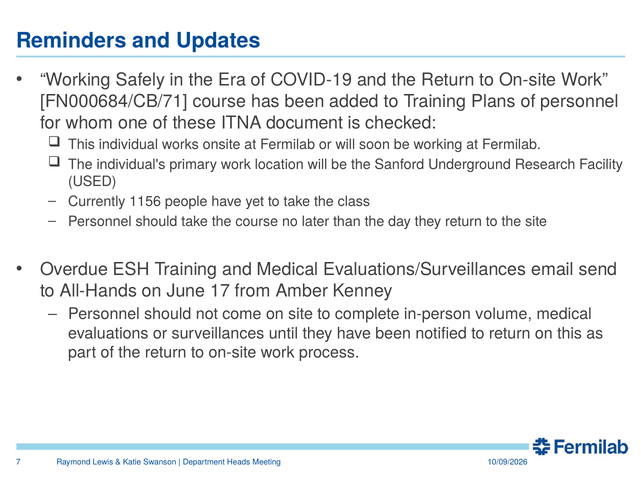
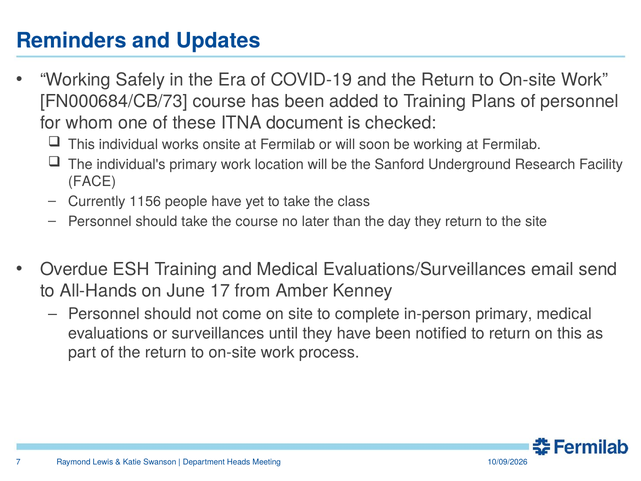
FN000684/CB/71: FN000684/CB/71 -> FN000684/CB/73
USED: USED -> FACE
in-person volume: volume -> primary
